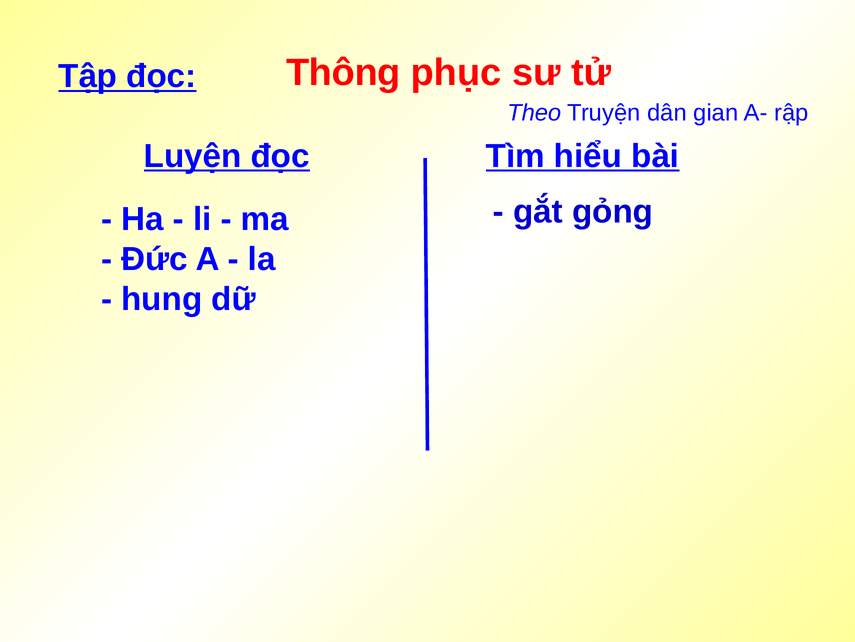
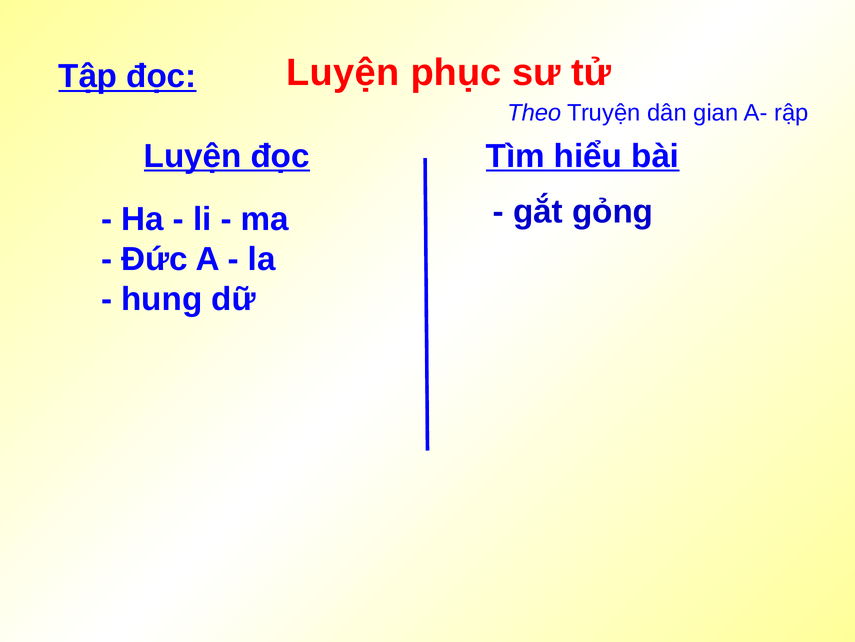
đọc Thông: Thông -> Luyện
